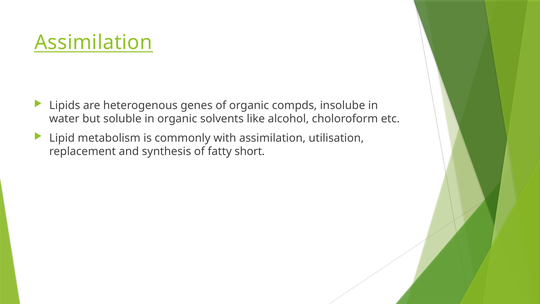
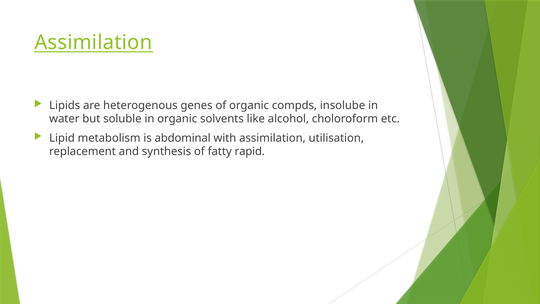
commonly: commonly -> abdominal
short: short -> rapid
